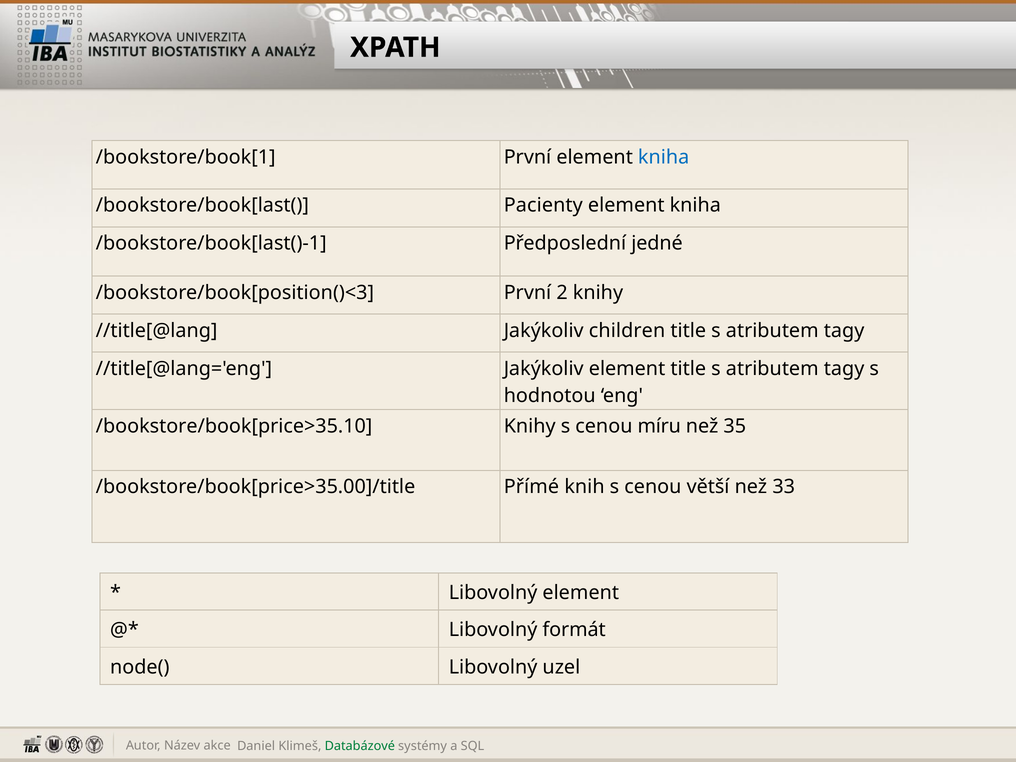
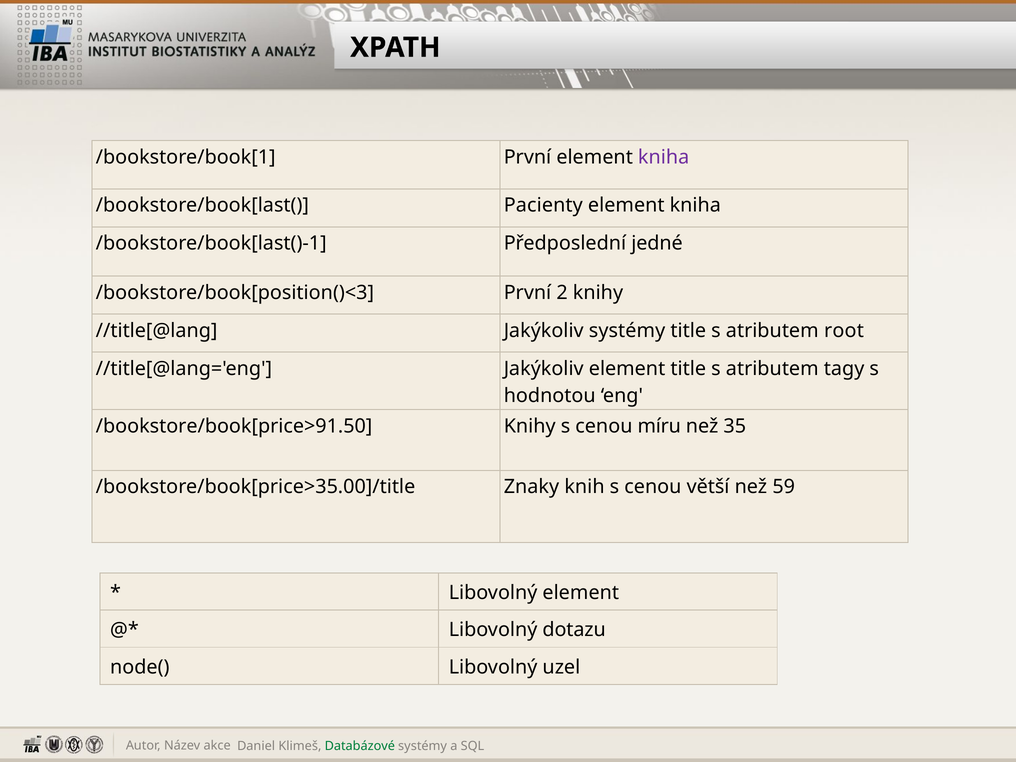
kniha at (664, 157) colour: blue -> purple
Jakýkoliv children: children -> systémy
tagy at (844, 331): tagy -> root
/bookstore/book[price>35.10: /bookstore/book[price>35.10 -> /bookstore/book[price>91.50
Přímé: Přímé -> Znaky
33: 33 -> 59
formát: formát -> dotazu
